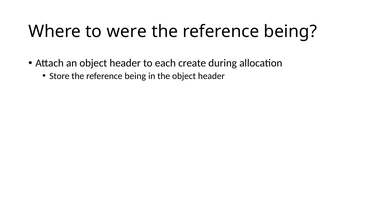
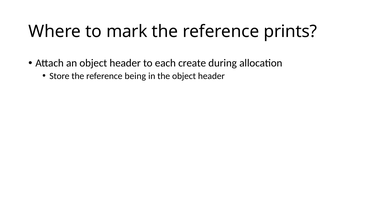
were: were -> mark
being at (290, 31): being -> prints
